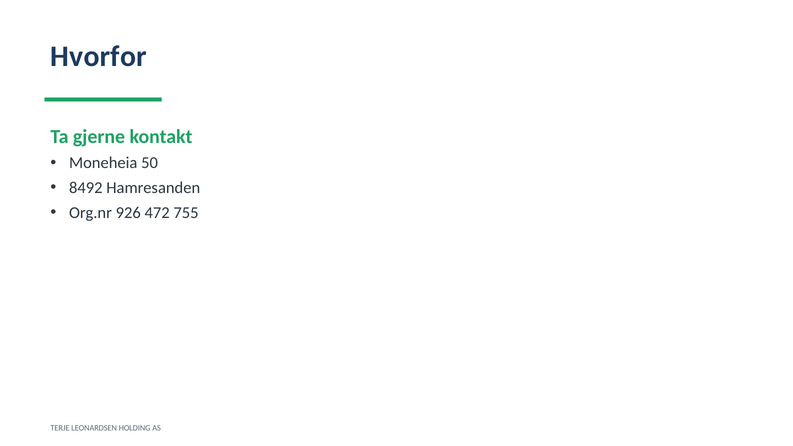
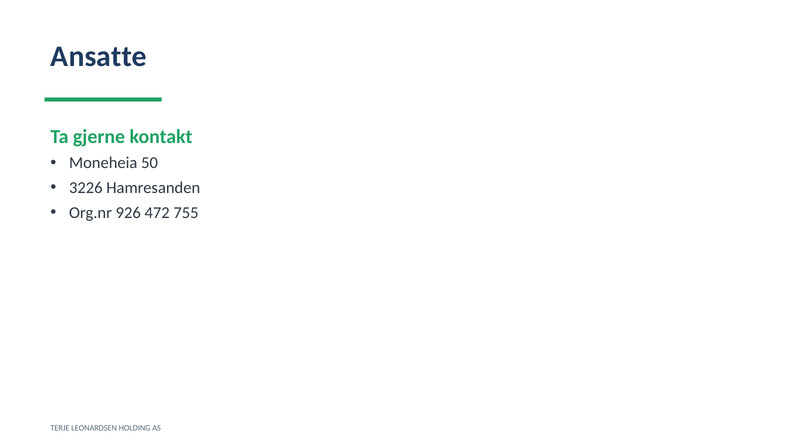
Hvorfor: Hvorfor -> Ansatte
8492: 8492 -> 3226
